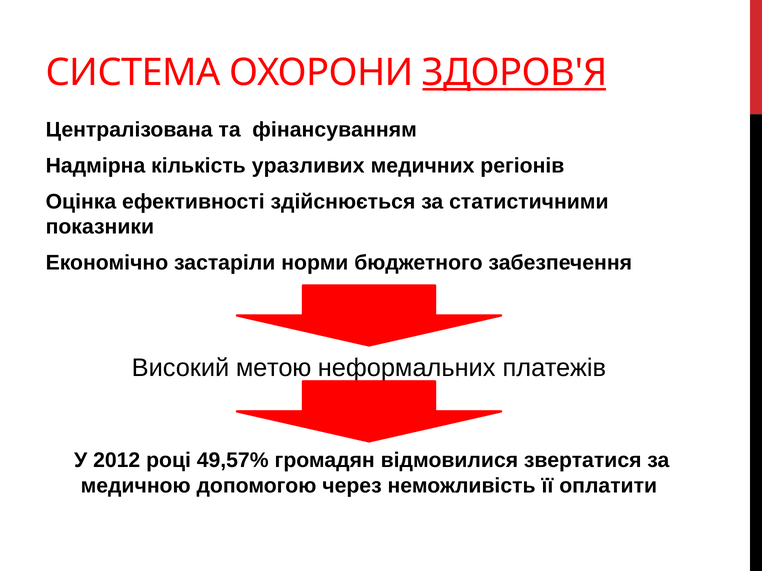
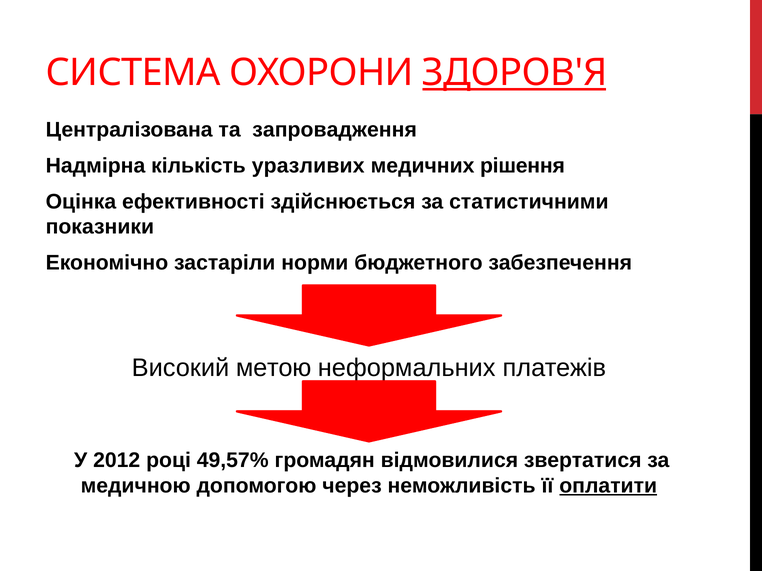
фінансуванням: фінансуванням -> запровадження
регіонів: регіонів -> рішення
оплатити underline: none -> present
